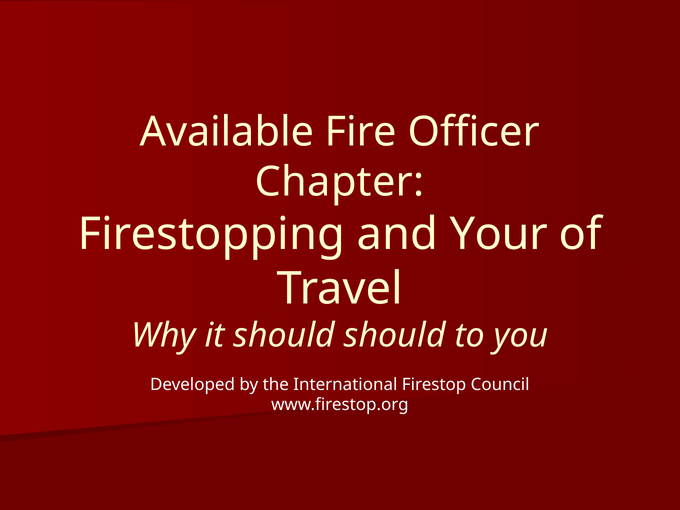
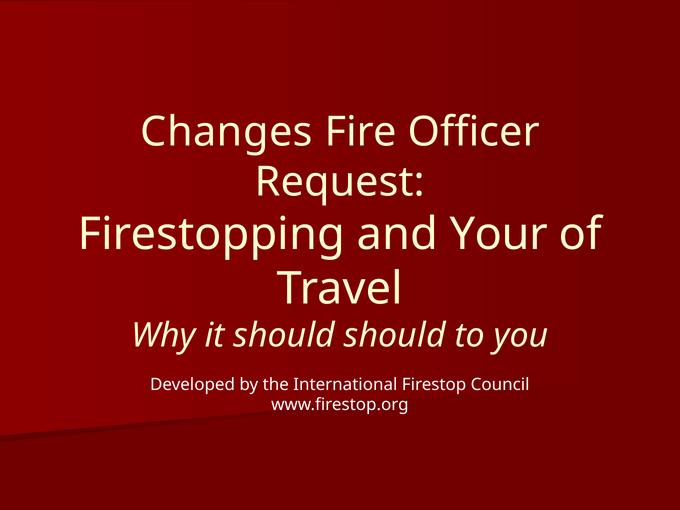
Available: Available -> Changes
Chapter: Chapter -> Request
